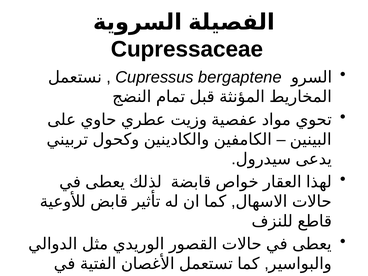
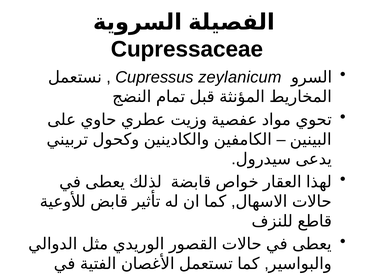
bergaptene: bergaptene -> zeylanicum
